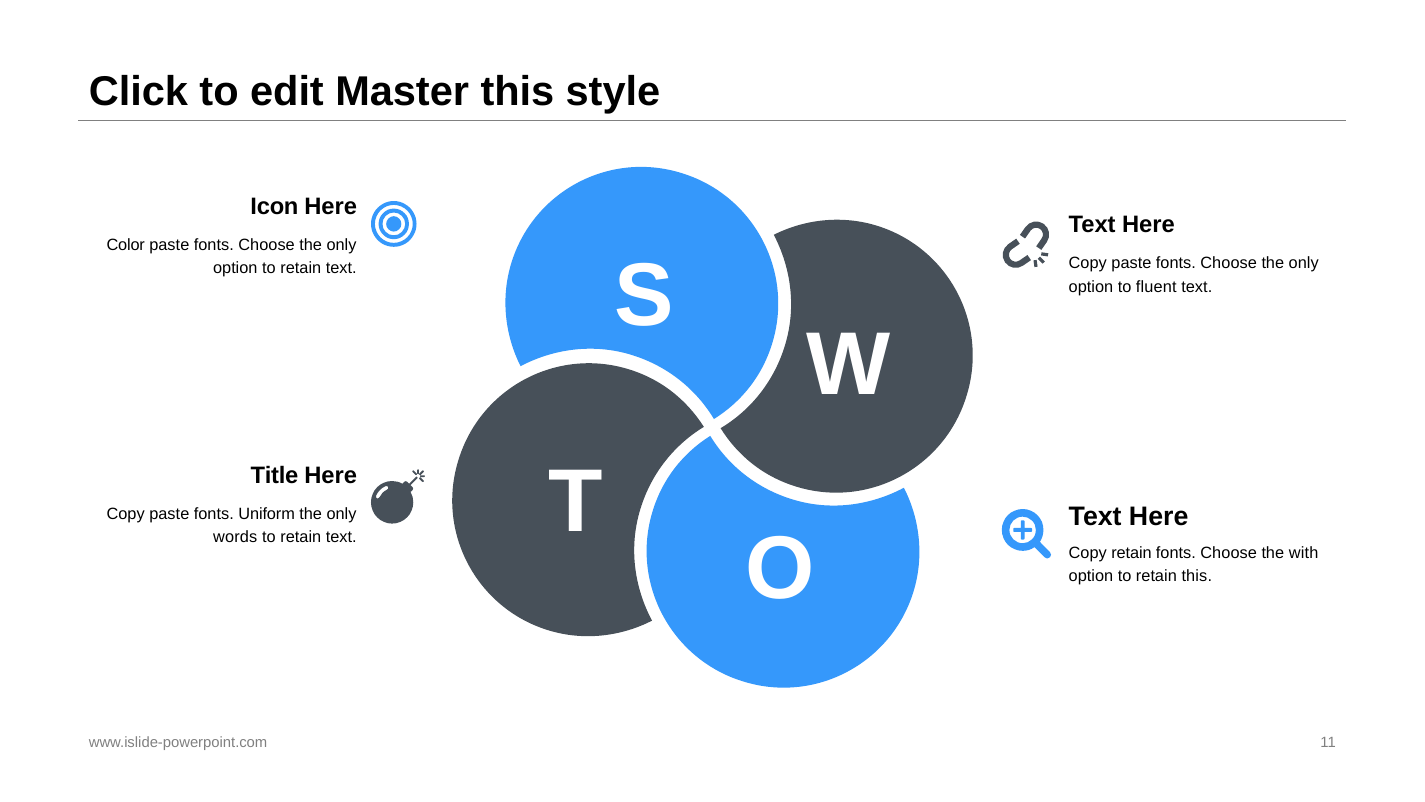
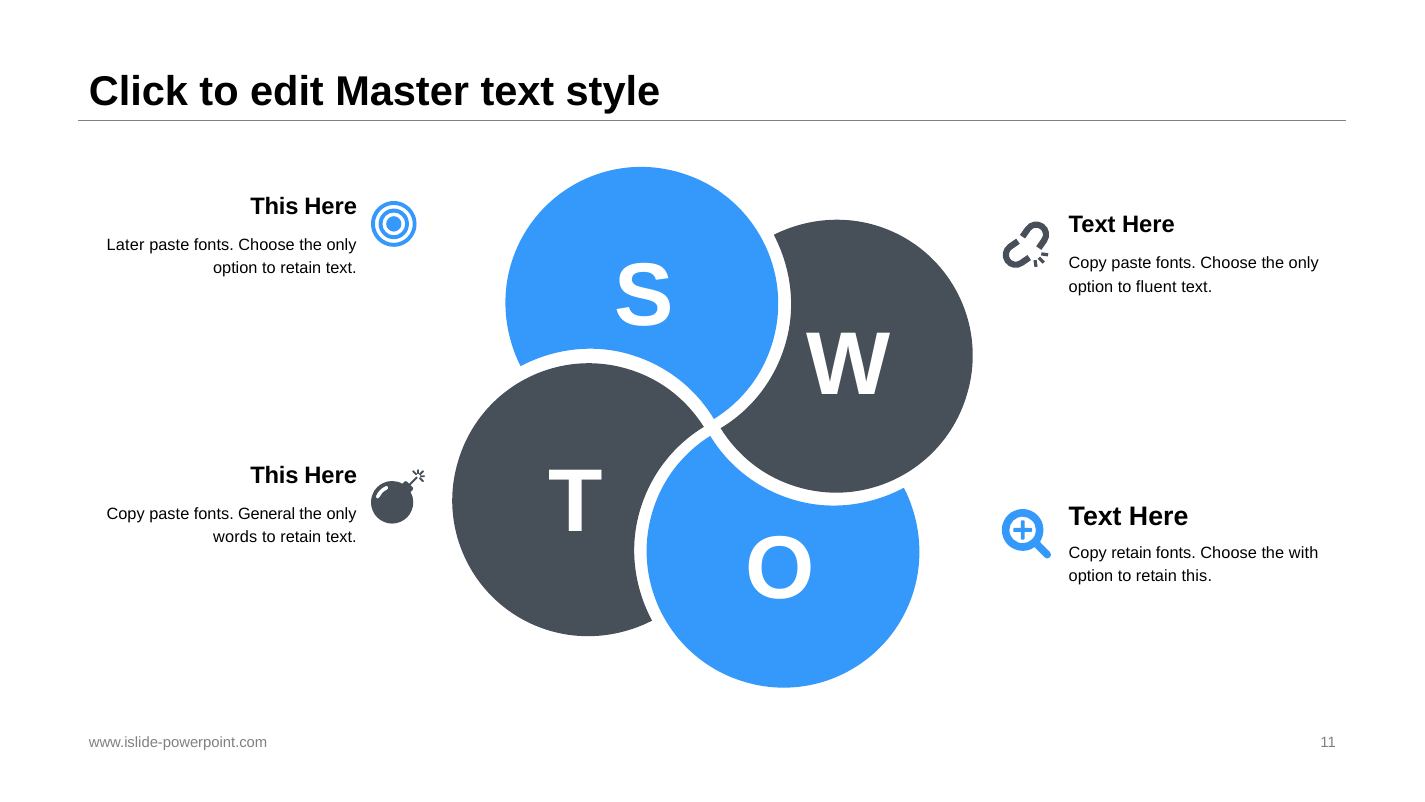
Master this: this -> text
Icon at (274, 207): Icon -> This
Color: Color -> Later
Title at (274, 475): Title -> This
Uniform: Uniform -> General
